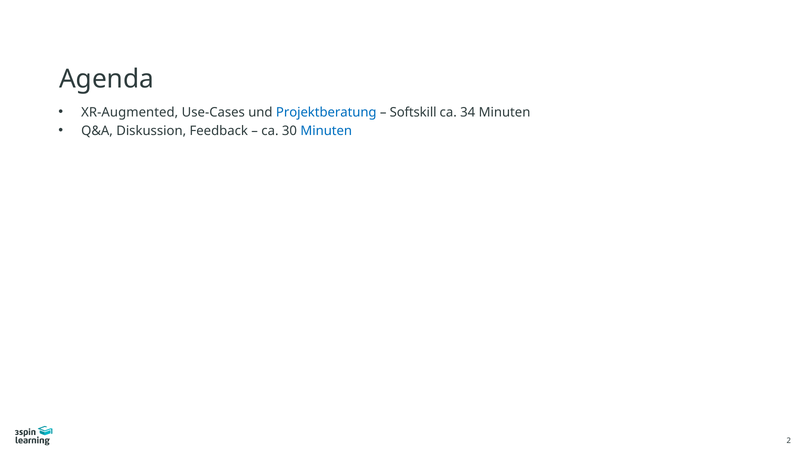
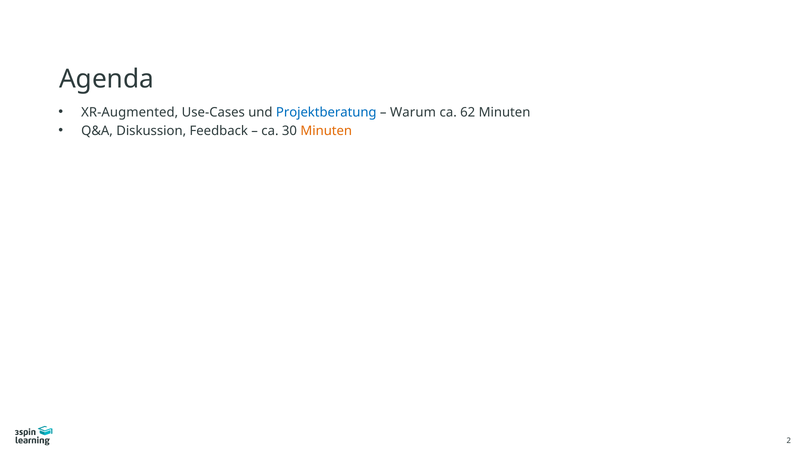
Softskill: Softskill -> Warum
34: 34 -> 62
Minuten at (326, 131) colour: blue -> orange
